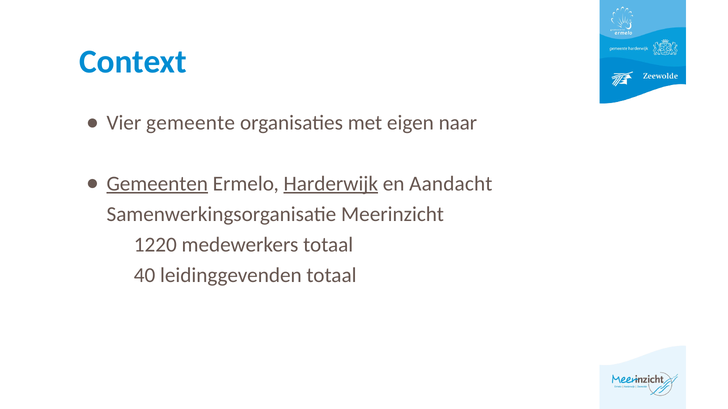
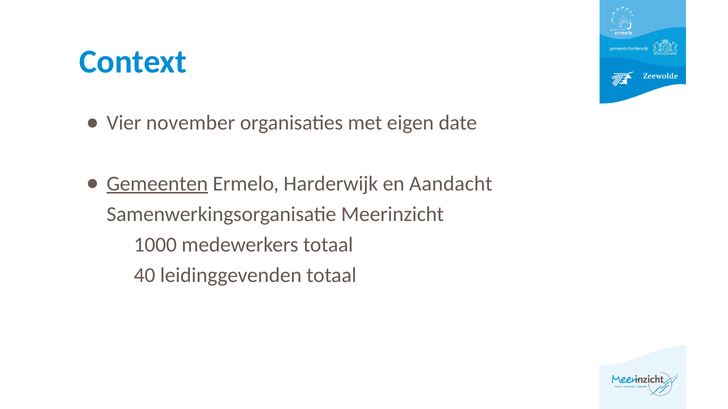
gemeente: gemeente -> november
naar: naar -> date
Harderwijk underline: present -> none
1220: 1220 -> 1000
